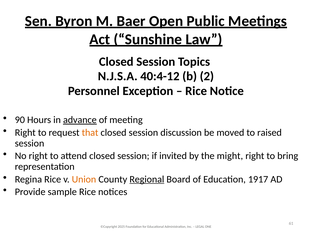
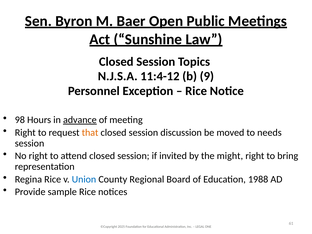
40:4-12: 40:4-12 -> 11:4-12
2: 2 -> 9
90: 90 -> 98
raised: raised -> needs
Union colour: orange -> blue
Regional underline: present -> none
1917: 1917 -> 1988
